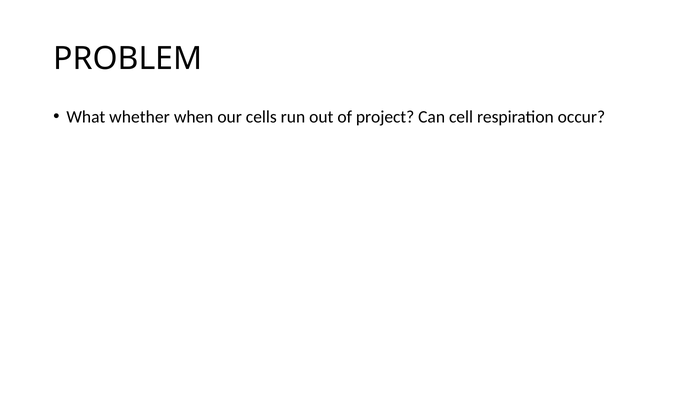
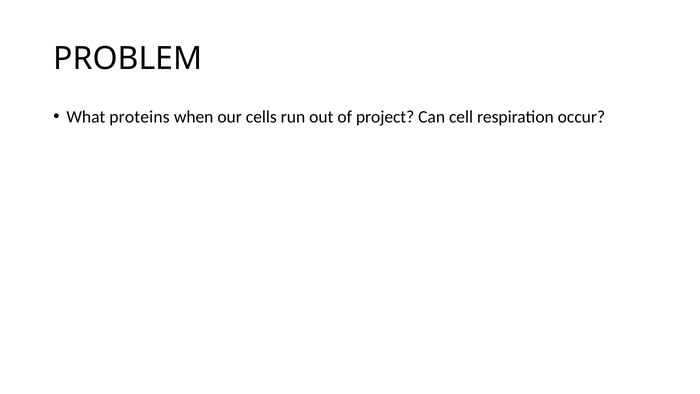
whether: whether -> proteins
